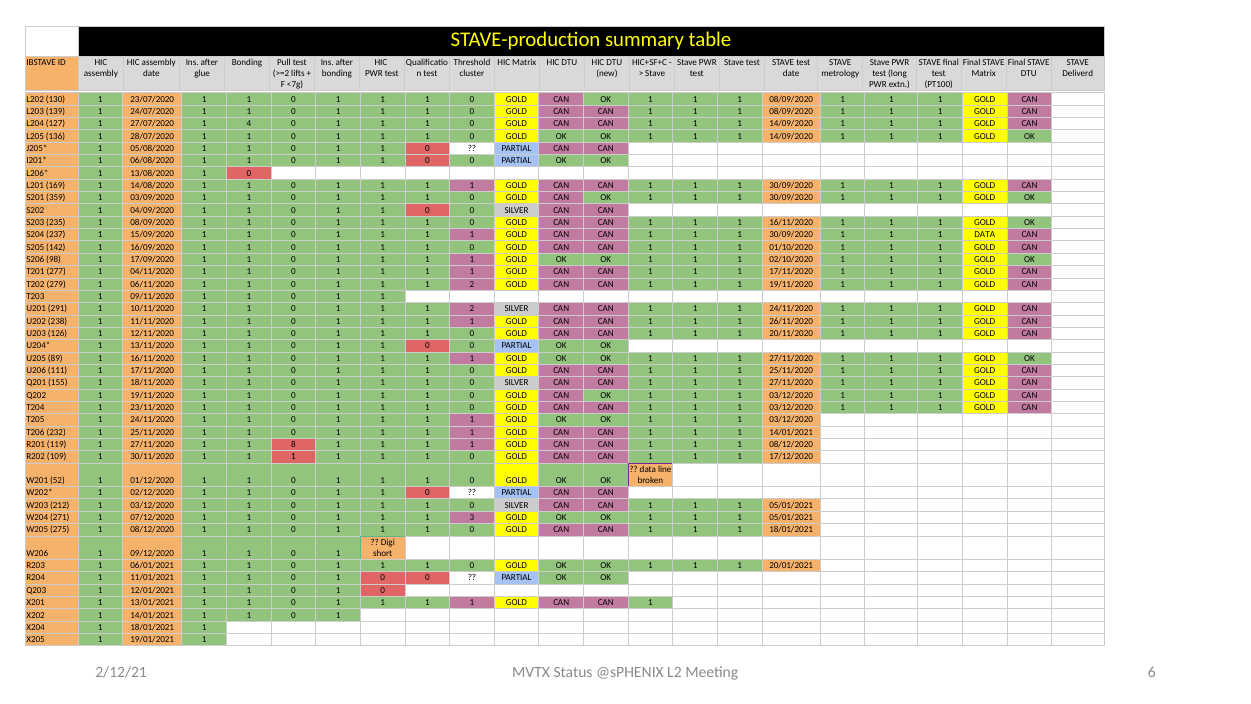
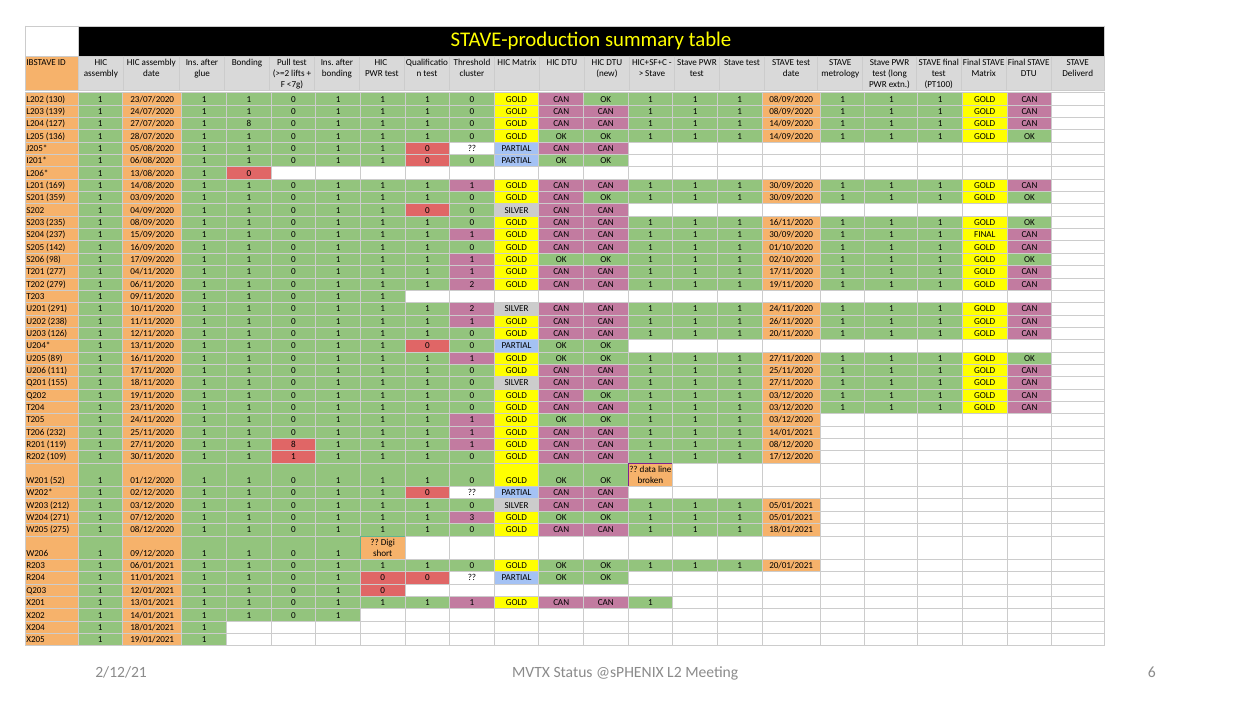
27/07/2020 1 4: 4 -> 8
1 DATA: DATA -> FINAL
